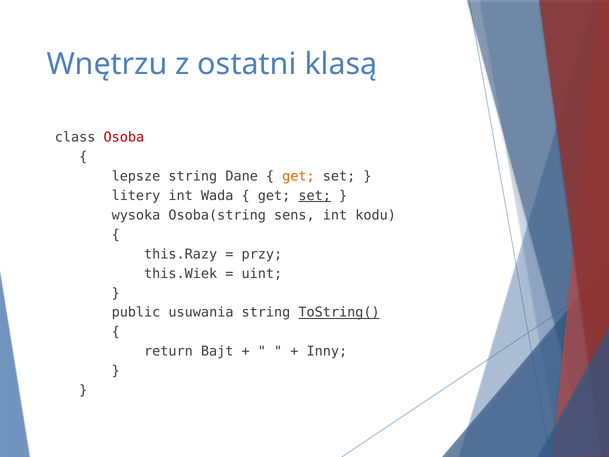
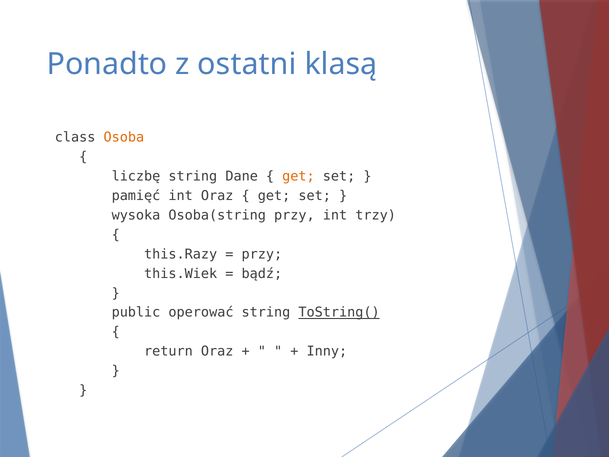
Wnętrzu: Wnętrzu -> Ponadto
Osoba colour: red -> orange
lepsze: lepsze -> liczbę
litery: litery -> pamięć
int Wada: Wada -> Oraz
set at (315, 196) underline: present -> none
Osoba(string sens: sens -> przy
kodu: kodu -> trzy
uint: uint -> bądź
usuwania: usuwania -> operować
return Bajt: Bajt -> Oraz
